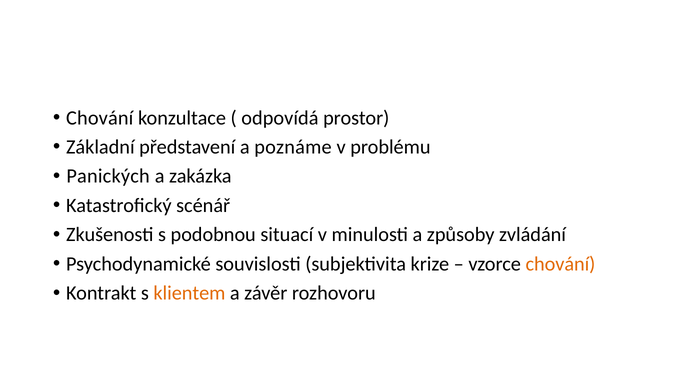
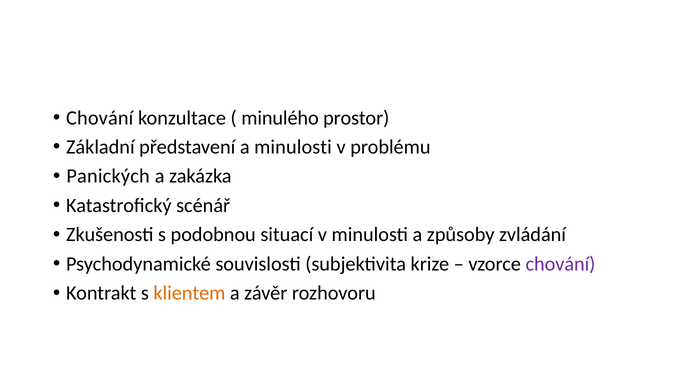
odpovídá: odpovídá -> minulého
a poznáme: poznáme -> minulosti
chování at (560, 264) colour: orange -> purple
